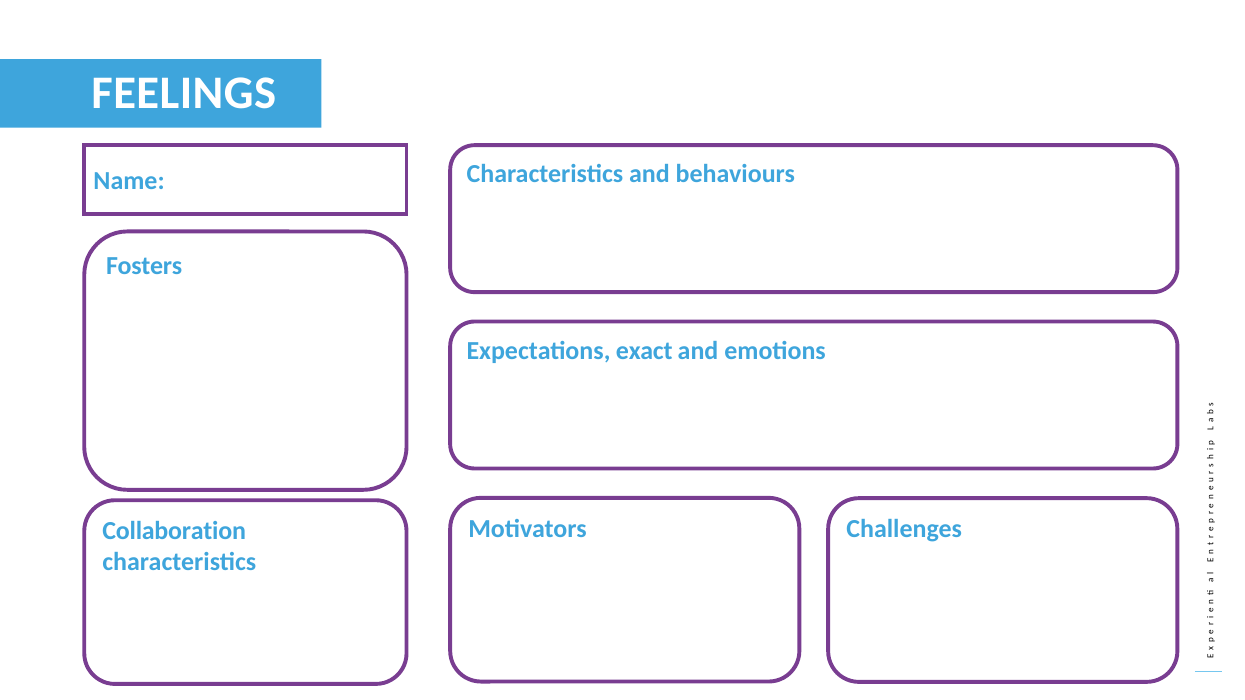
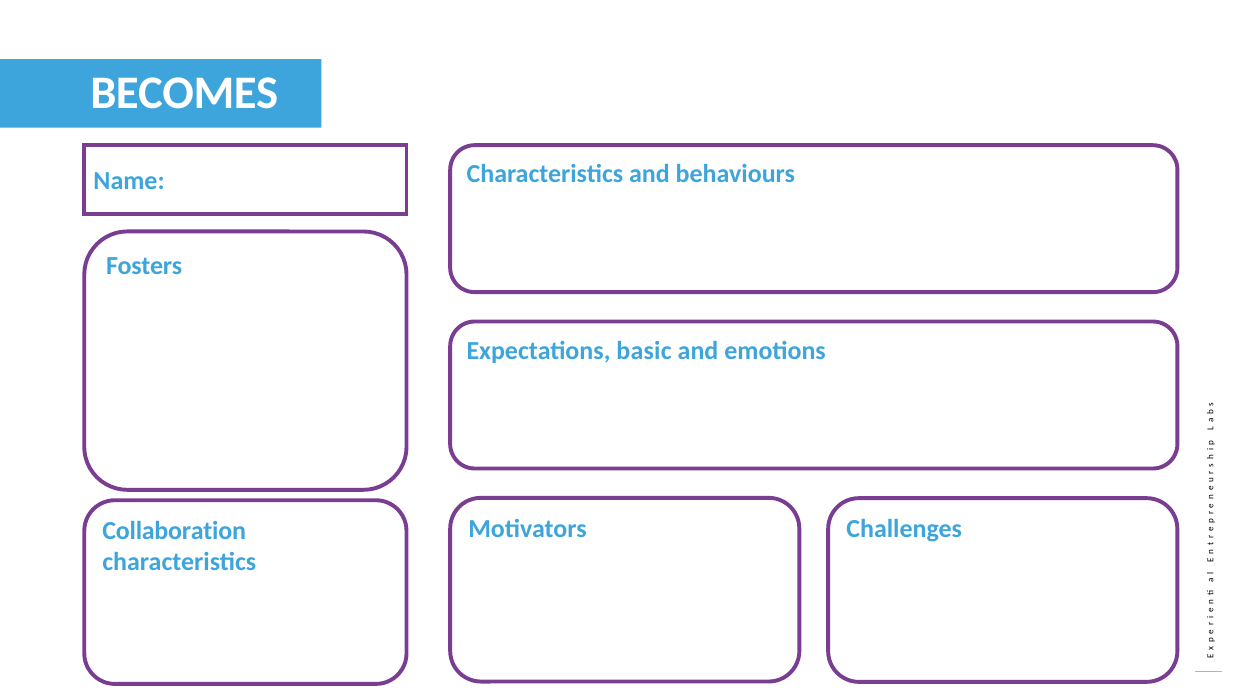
FEELINGS: FEELINGS -> BECOMES
exact: exact -> basic
